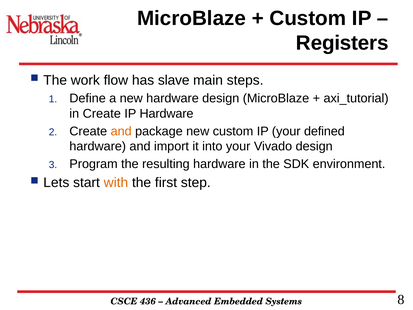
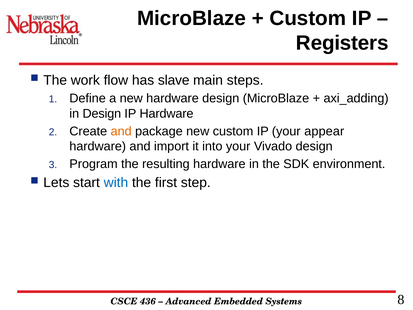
axi_tutorial: axi_tutorial -> axi_adding
in Create: Create -> Design
defined: defined -> appear
with colour: orange -> blue
